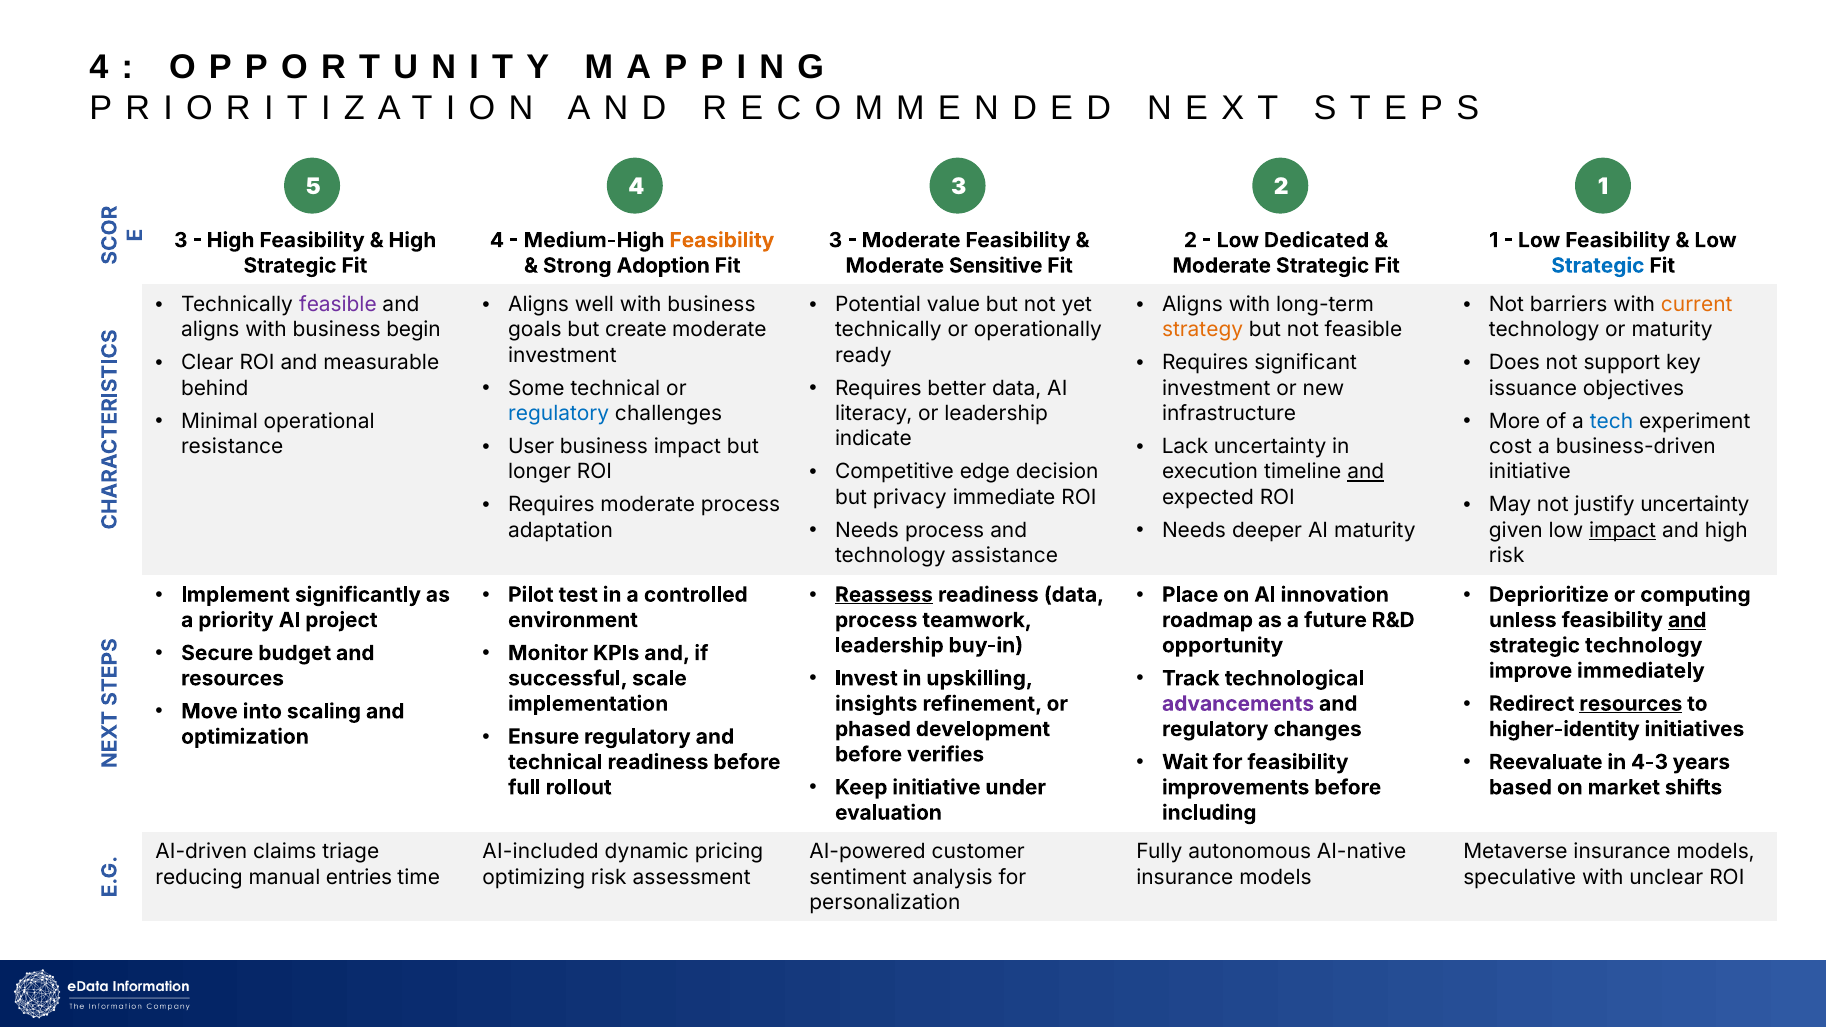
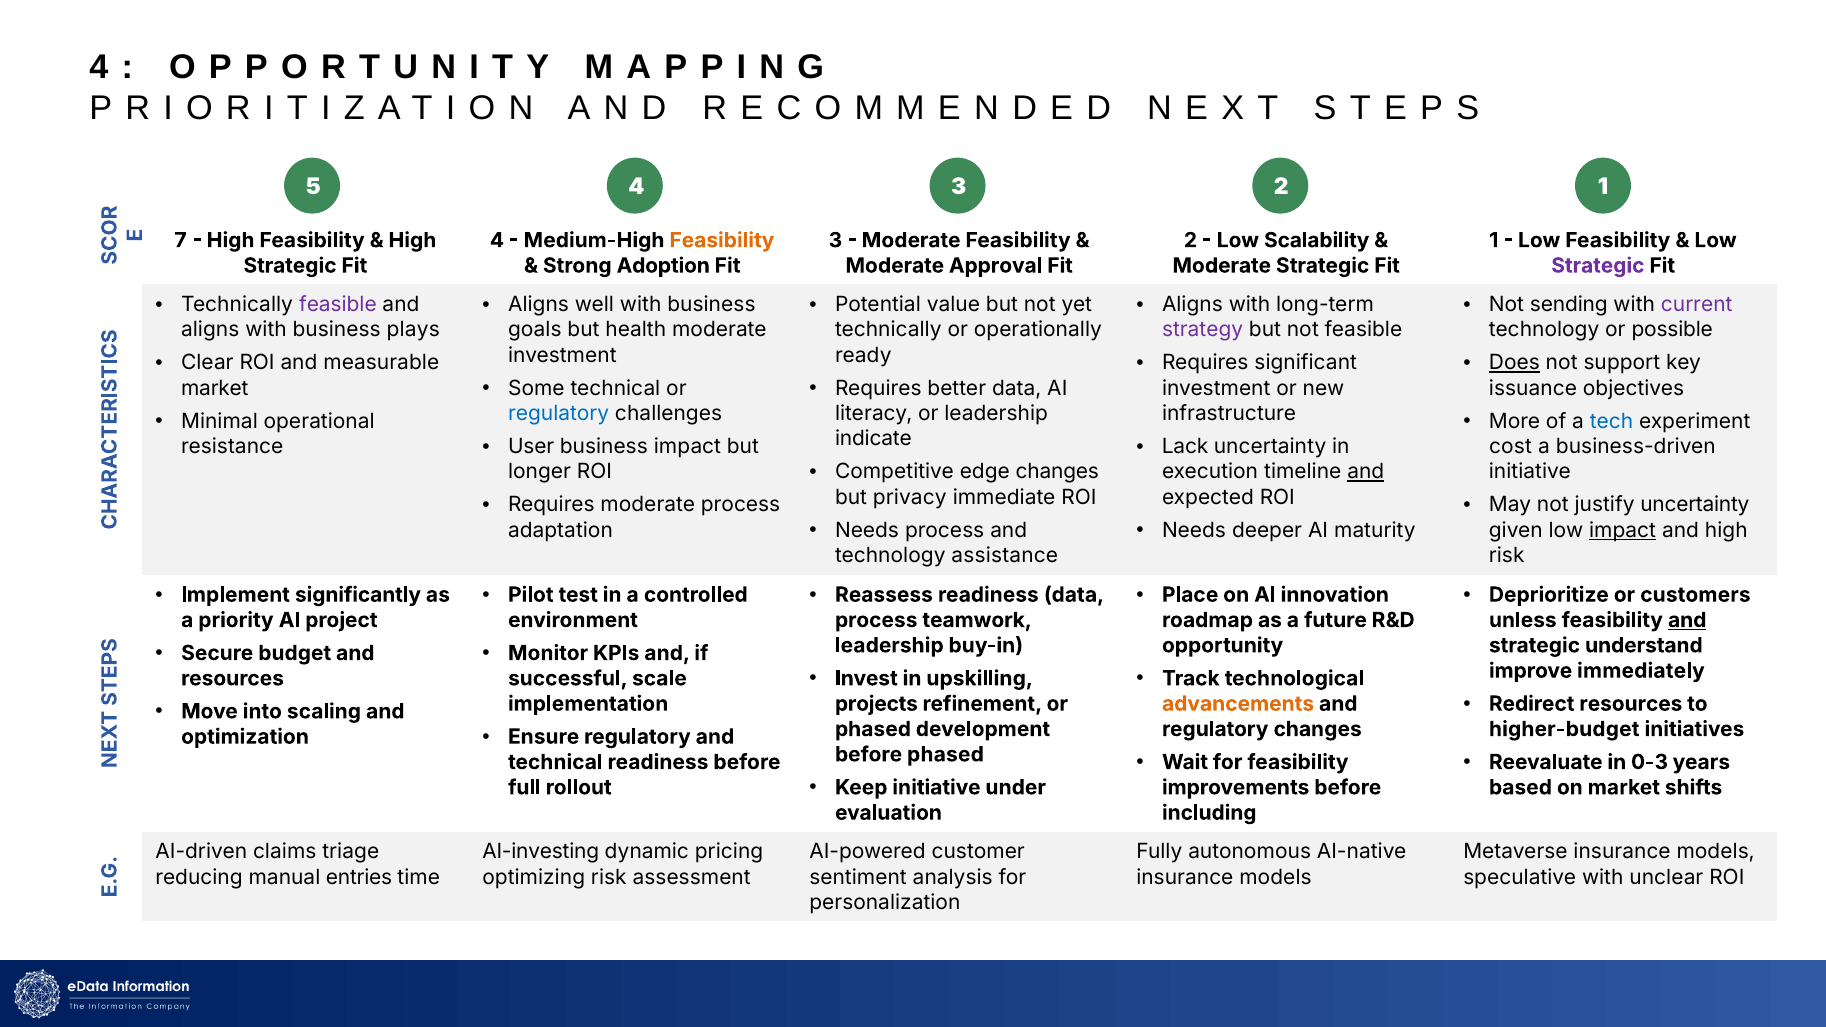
3 at (181, 240): 3 -> 7
Dedicated: Dedicated -> Scalability
Sensitive: Sensitive -> Approval
Strategic at (1598, 266) colour: blue -> purple
barriers: barriers -> sending
current colour: orange -> purple
begin: begin -> plays
create: create -> health
strategy colour: orange -> purple
or maturity: maturity -> possible
Does underline: none -> present
behind at (215, 388): behind -> market
edge decision: decision -> changes
Reassess underline: present -> none
computing: computing -> customers
strategic technology: technology -> understand
resources at (1631, 704) underline: present -> none
insights: insights -> projects
advancements colour: purple -> orange
higher-identity: higher-identity -> higher-budget
before verifies: verifies -> phased
4-3: 4-3 -> 0-3
AI-included: AI-included -> AI-investing
